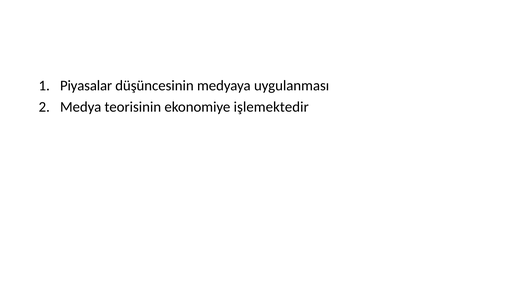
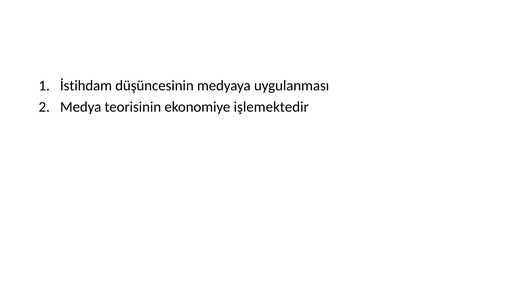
Piyasalar: Piyasalar -> İstihdam
